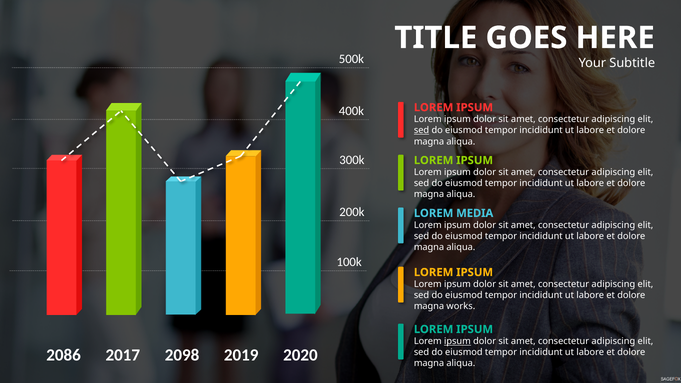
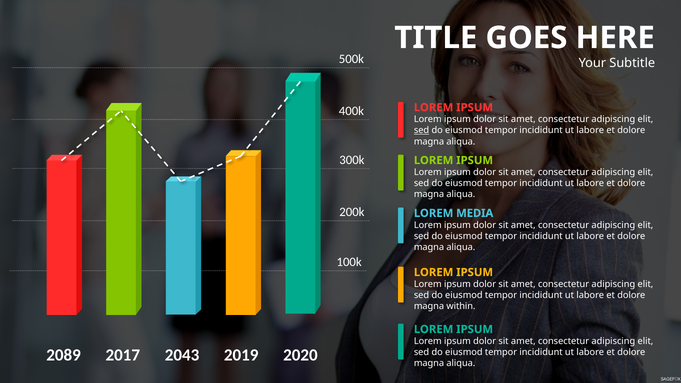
works: works -> within
ipsum at (457, 341) underline: present -> none
2086: 2086 -> 2089
2098: 2098 -> 2043
